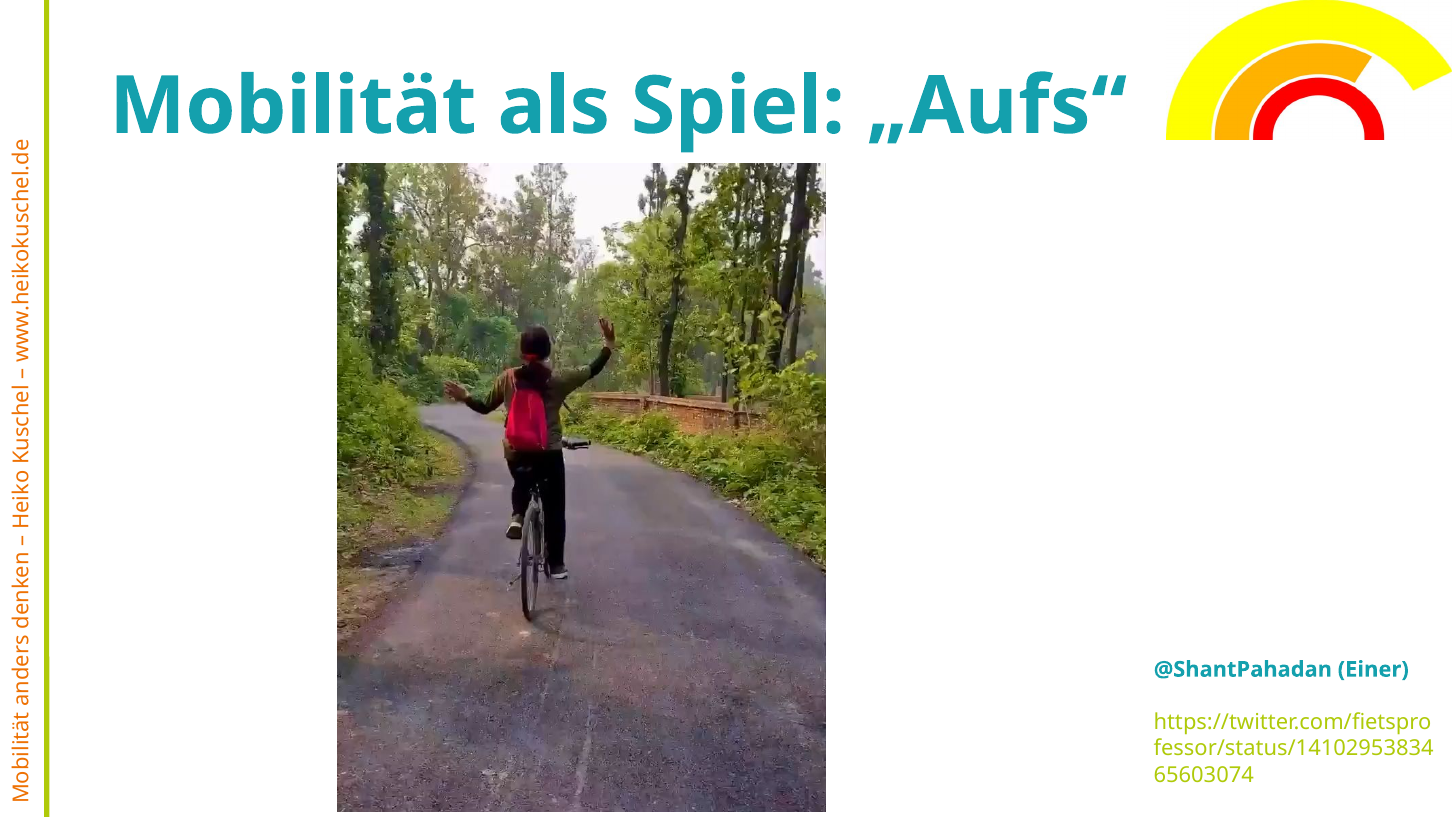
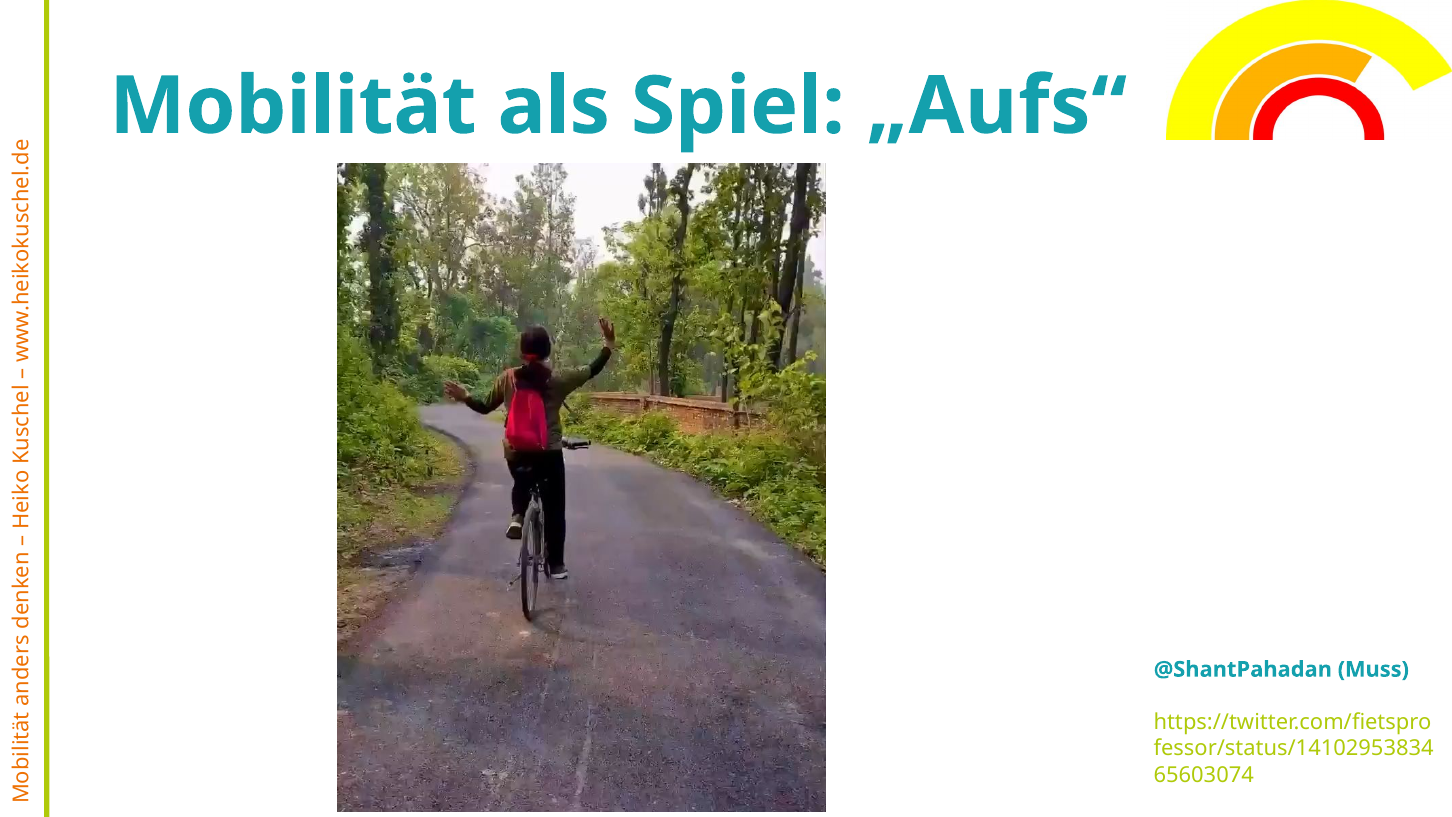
Einer: Einer -> Muss
